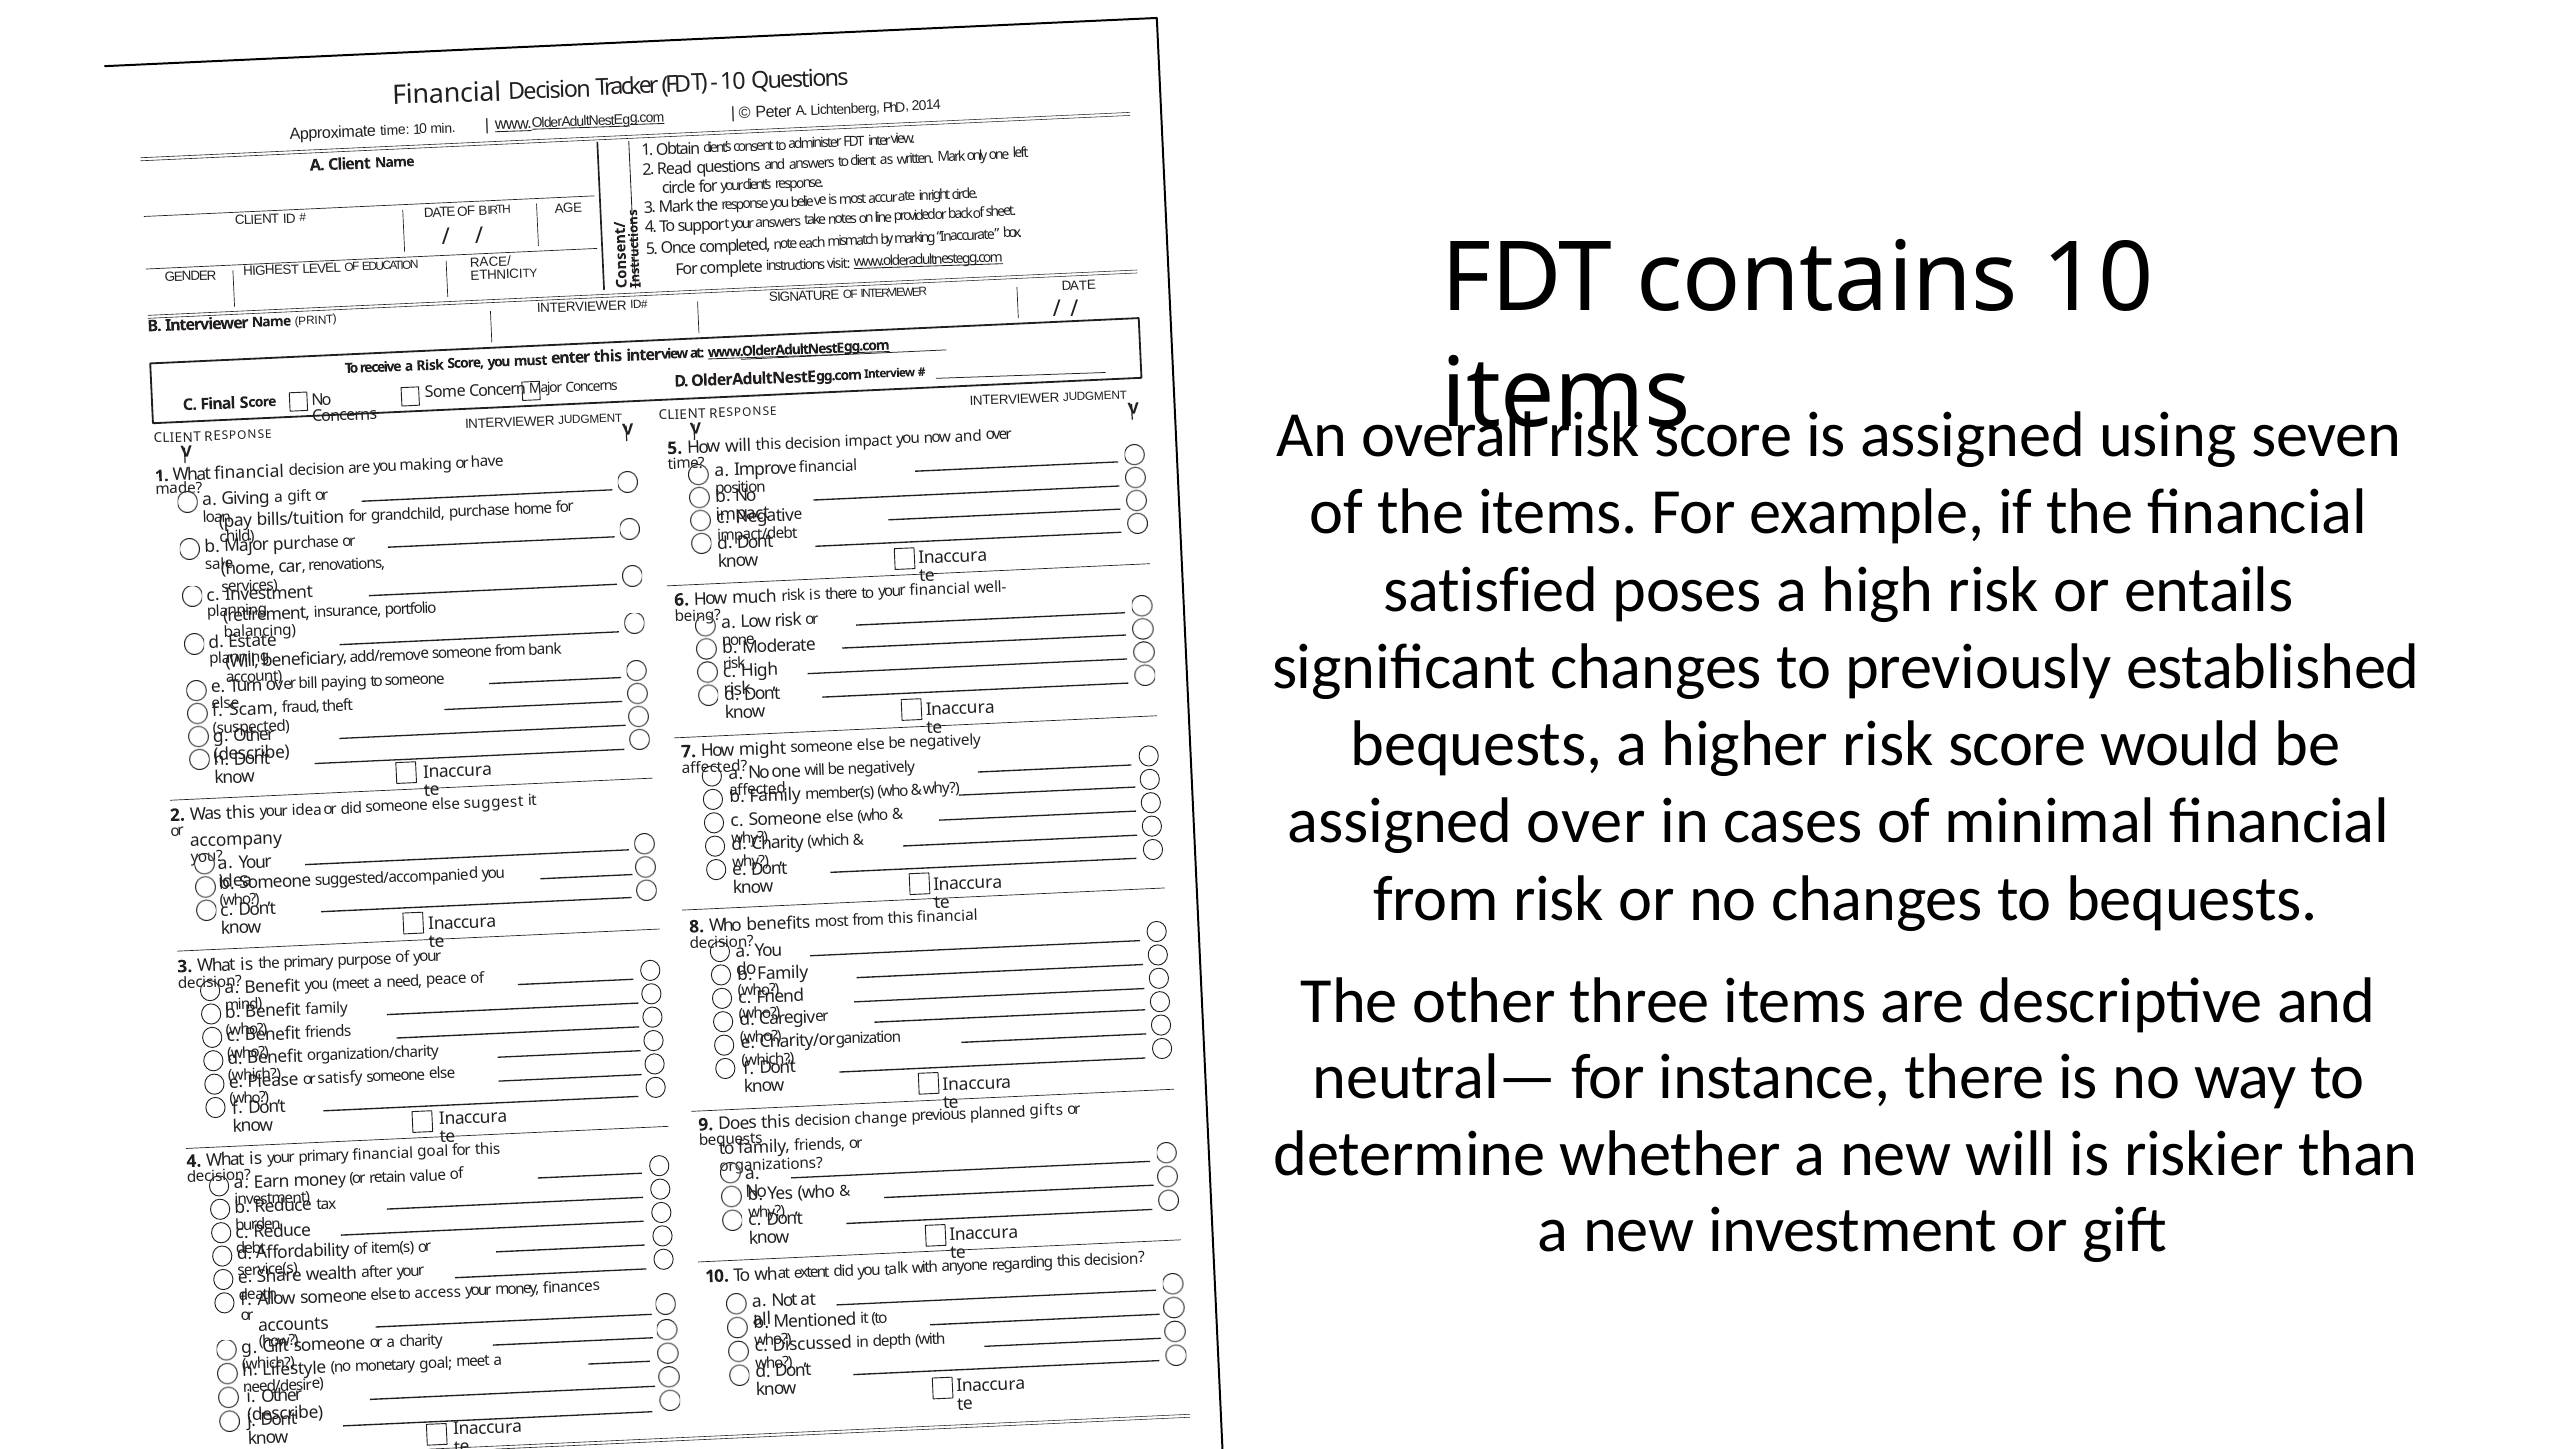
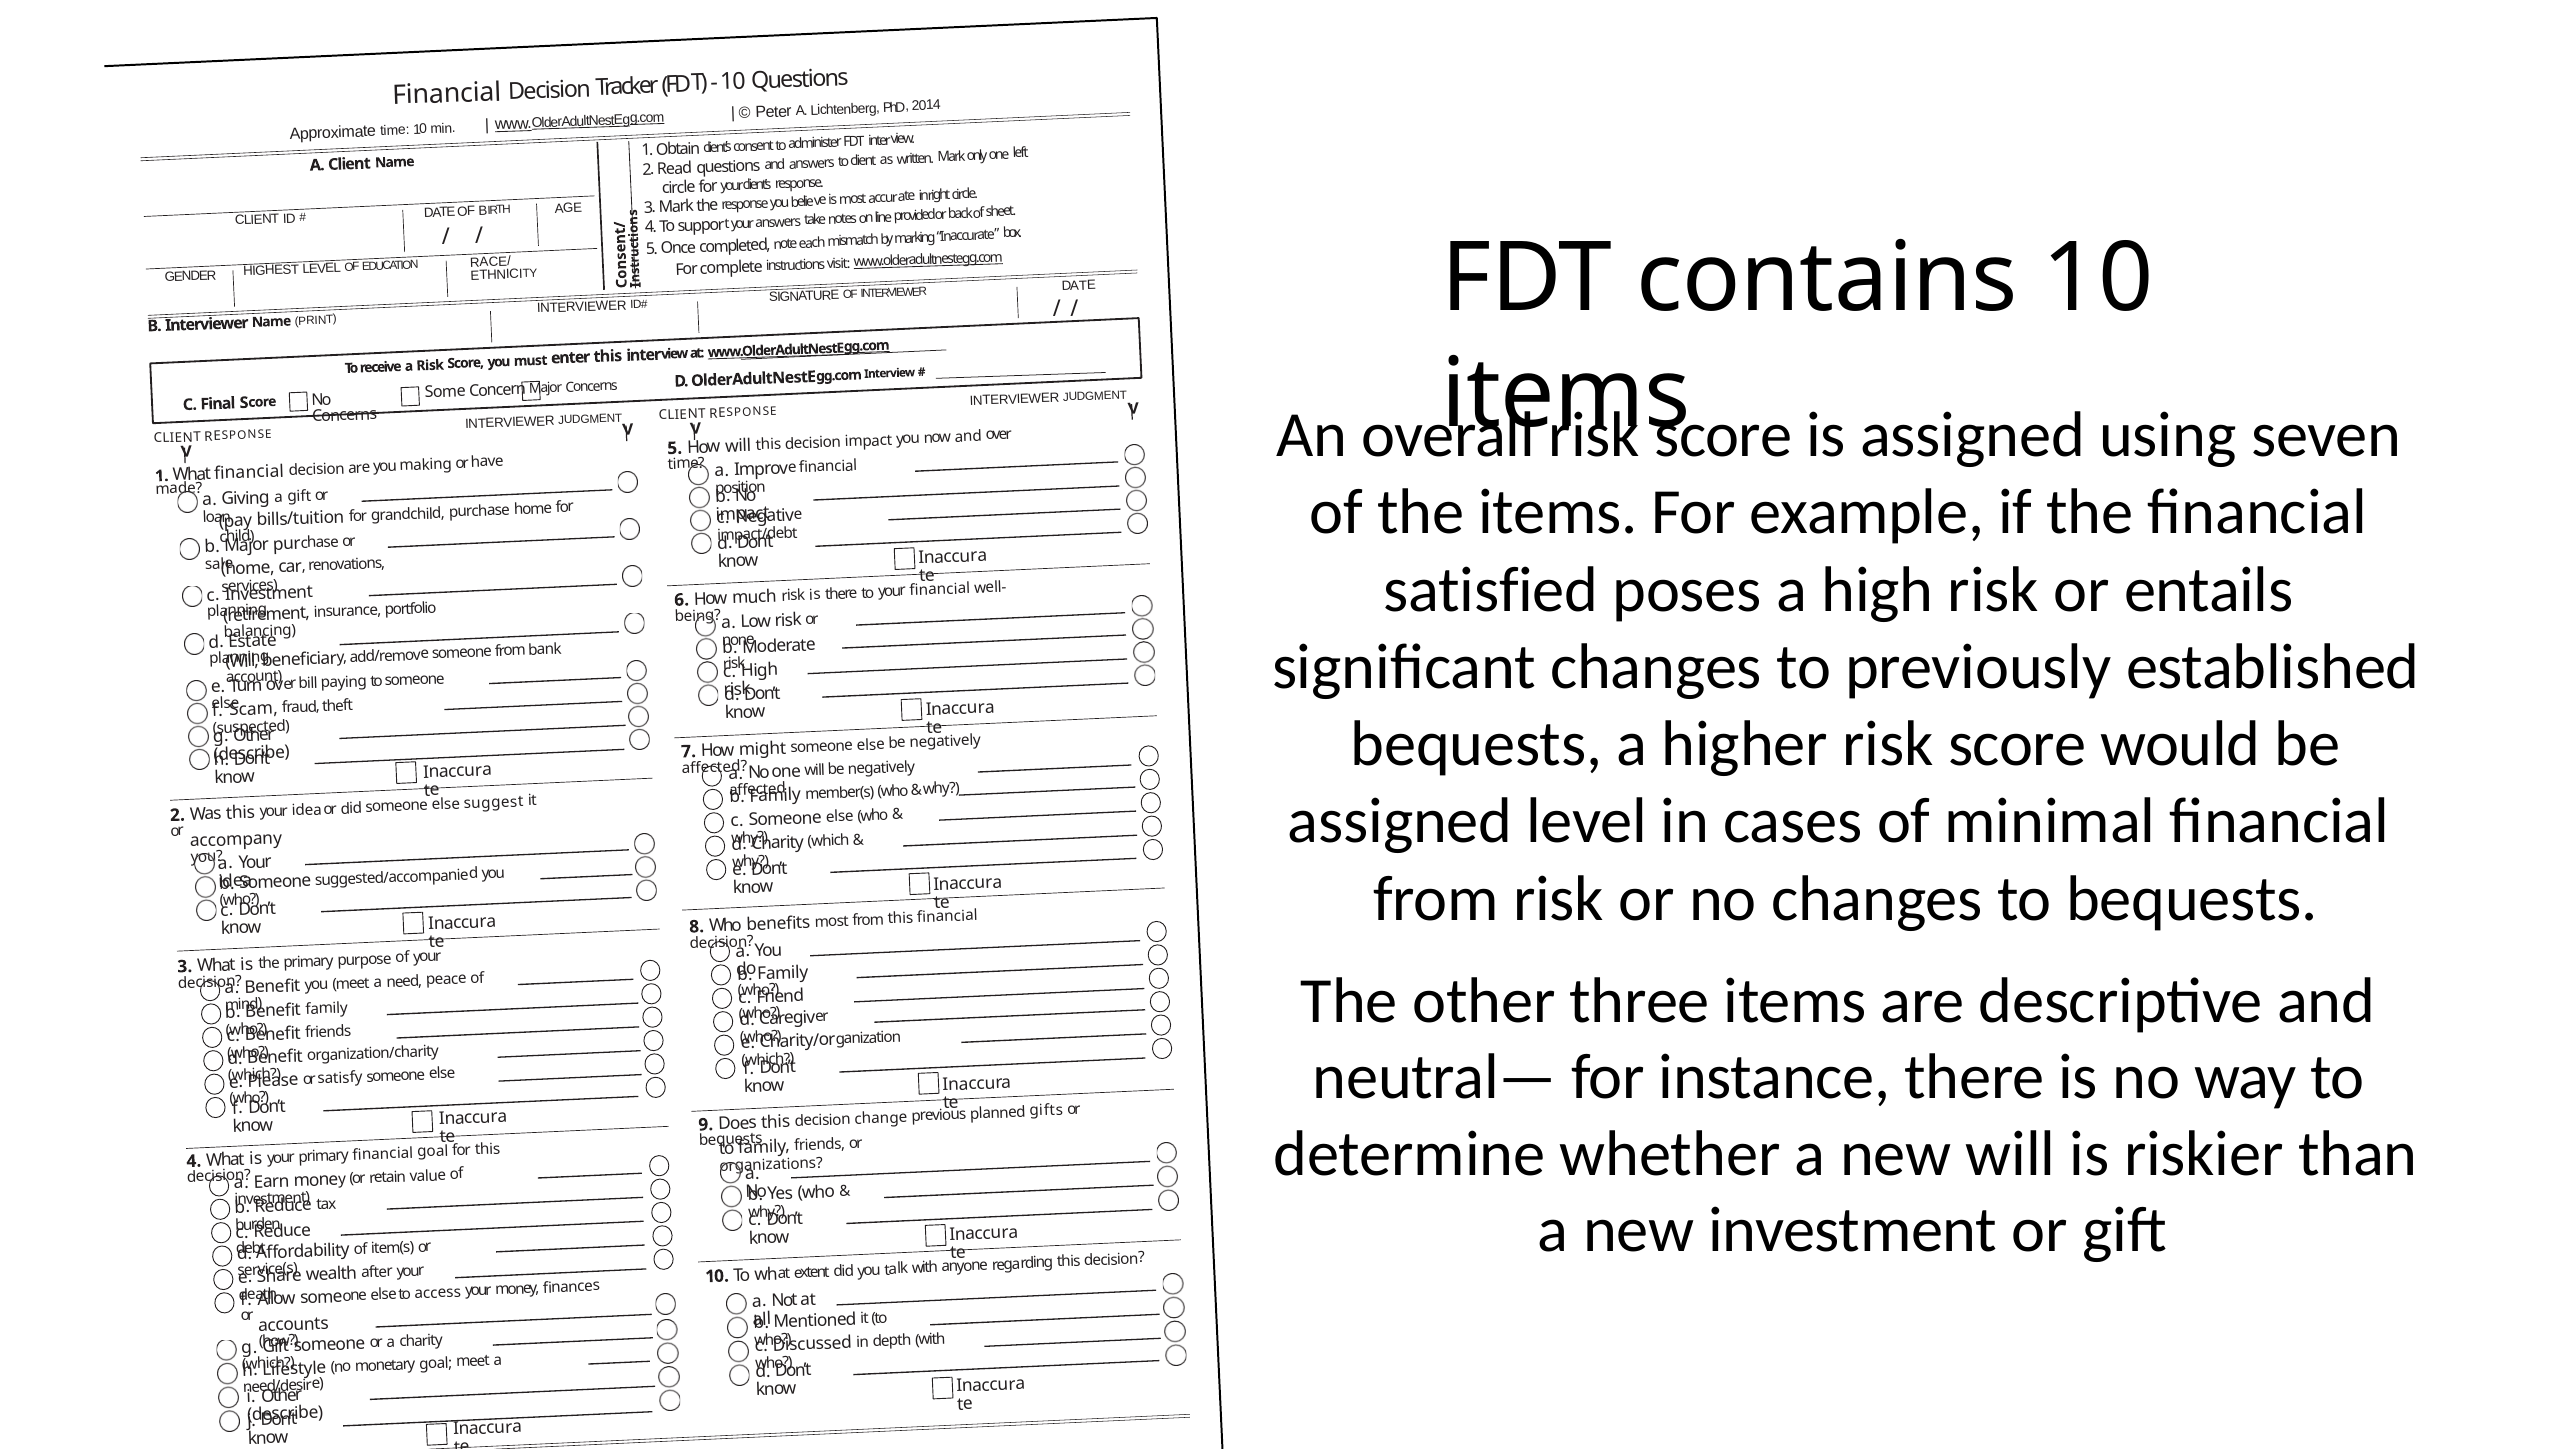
assigned over: over -> level
